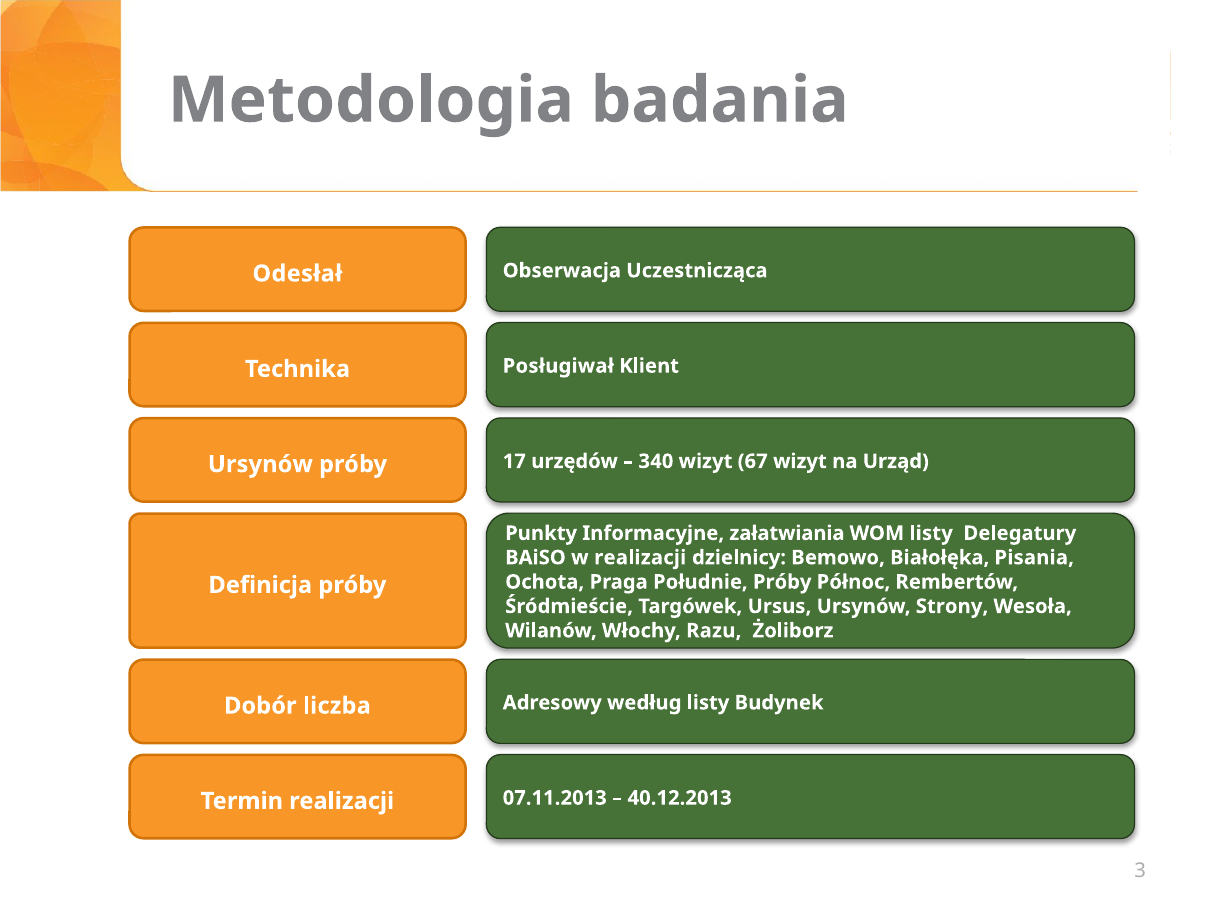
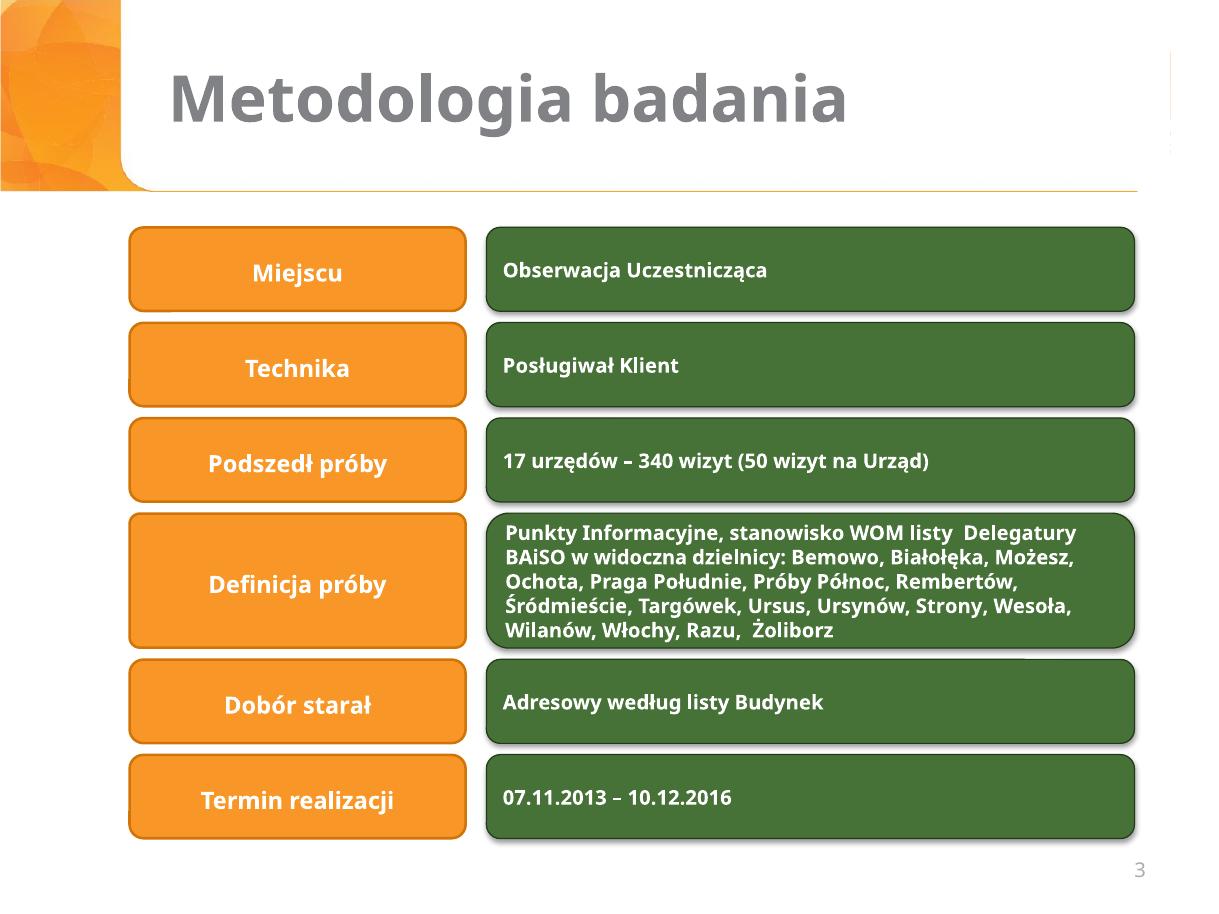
Odesłał: Odesłał -> Miejscu
67: 67 -> 50
Ursynów at (260, 464): Ursynów -> Podszedł
załatwiania: załatwiania -> stanowisko
w realizacji: realizacji -> widoczna
Pisania: Pisania -> Możesz
liczba: liczba -> starał
40.12.2013: 40.12.2013 -> 10.12.2016
